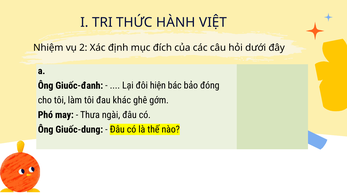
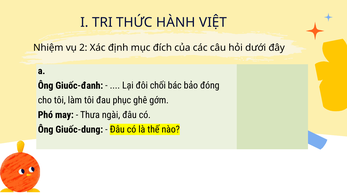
hiện: hiện -> chối
khác: khác -> phục
